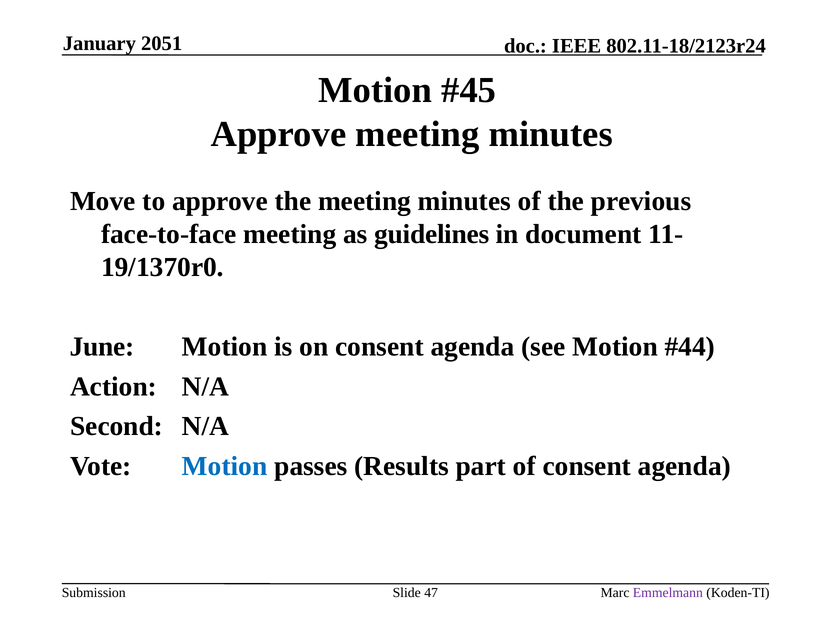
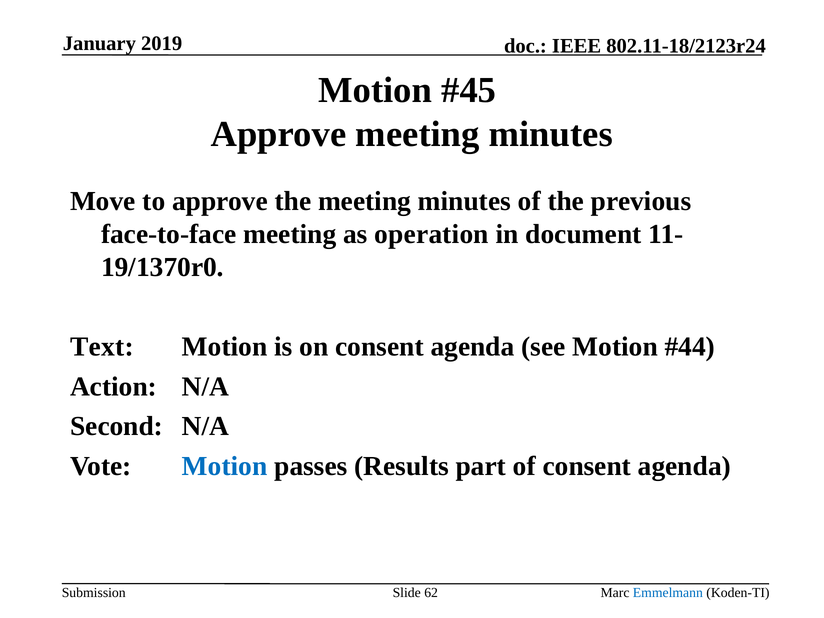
2051: 2051 -> 2019
guidelines: guidelines -> operation
June: June -> Text
47: 47 -> 62
Emmelmann colour: purple -> blue
